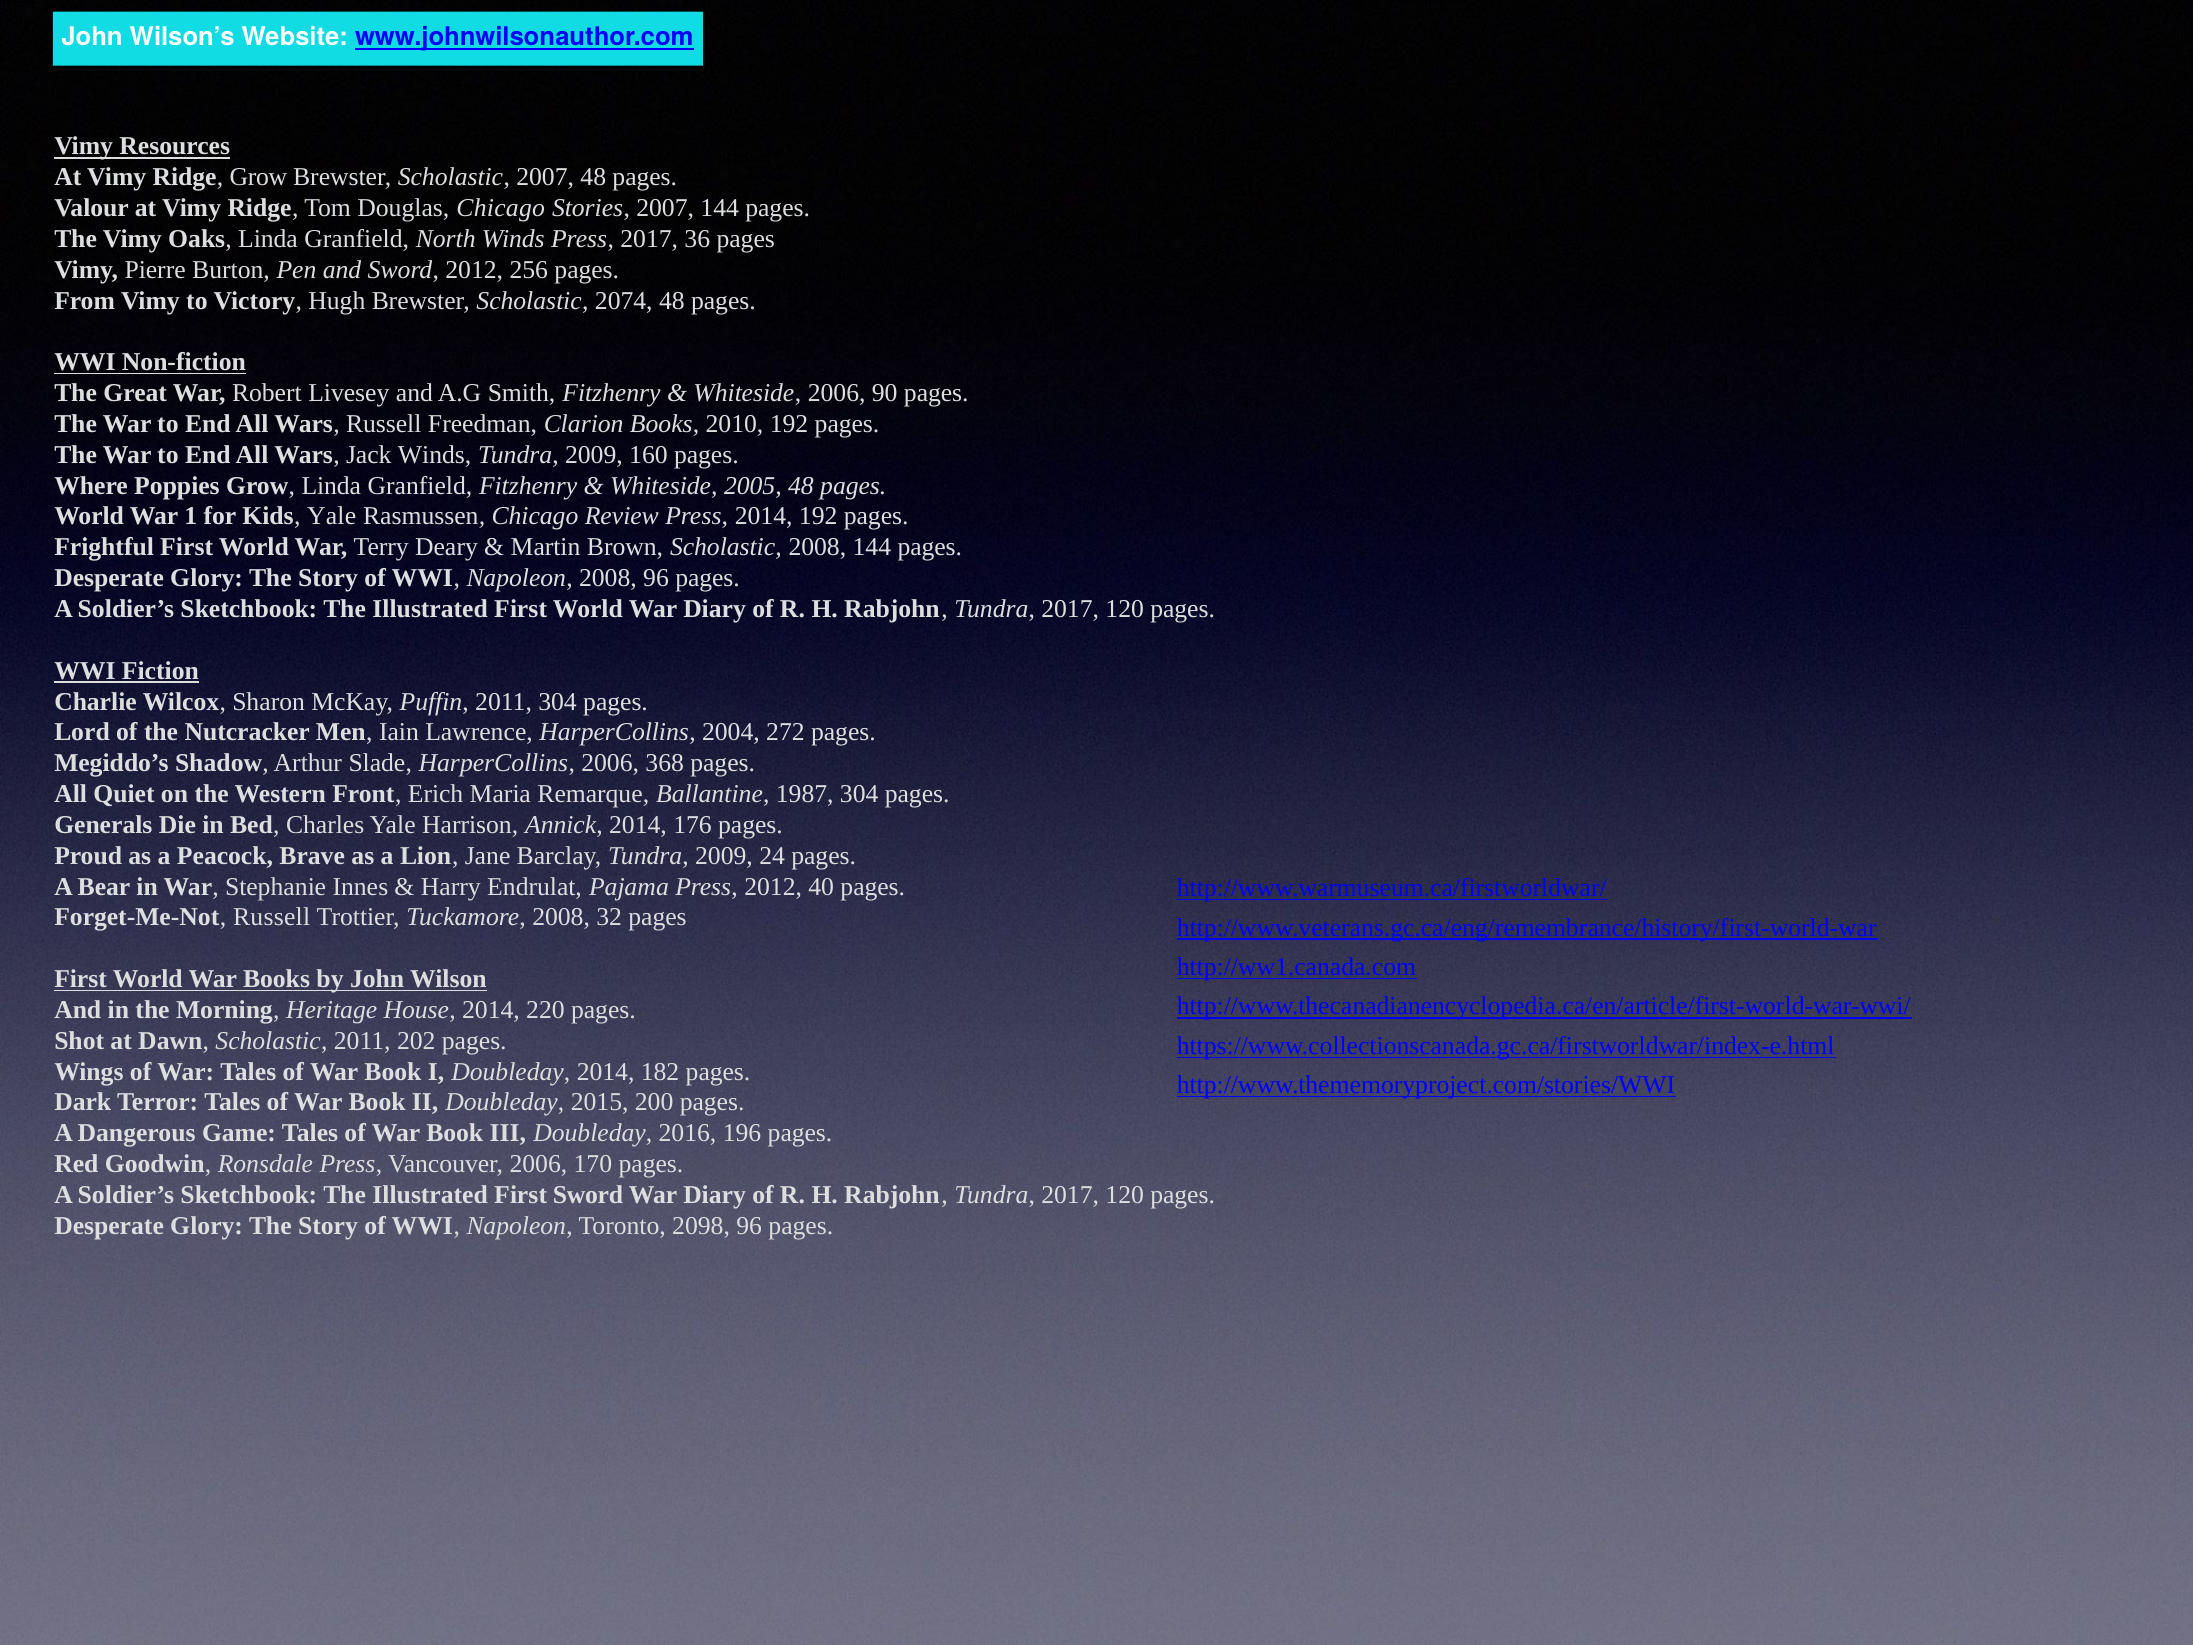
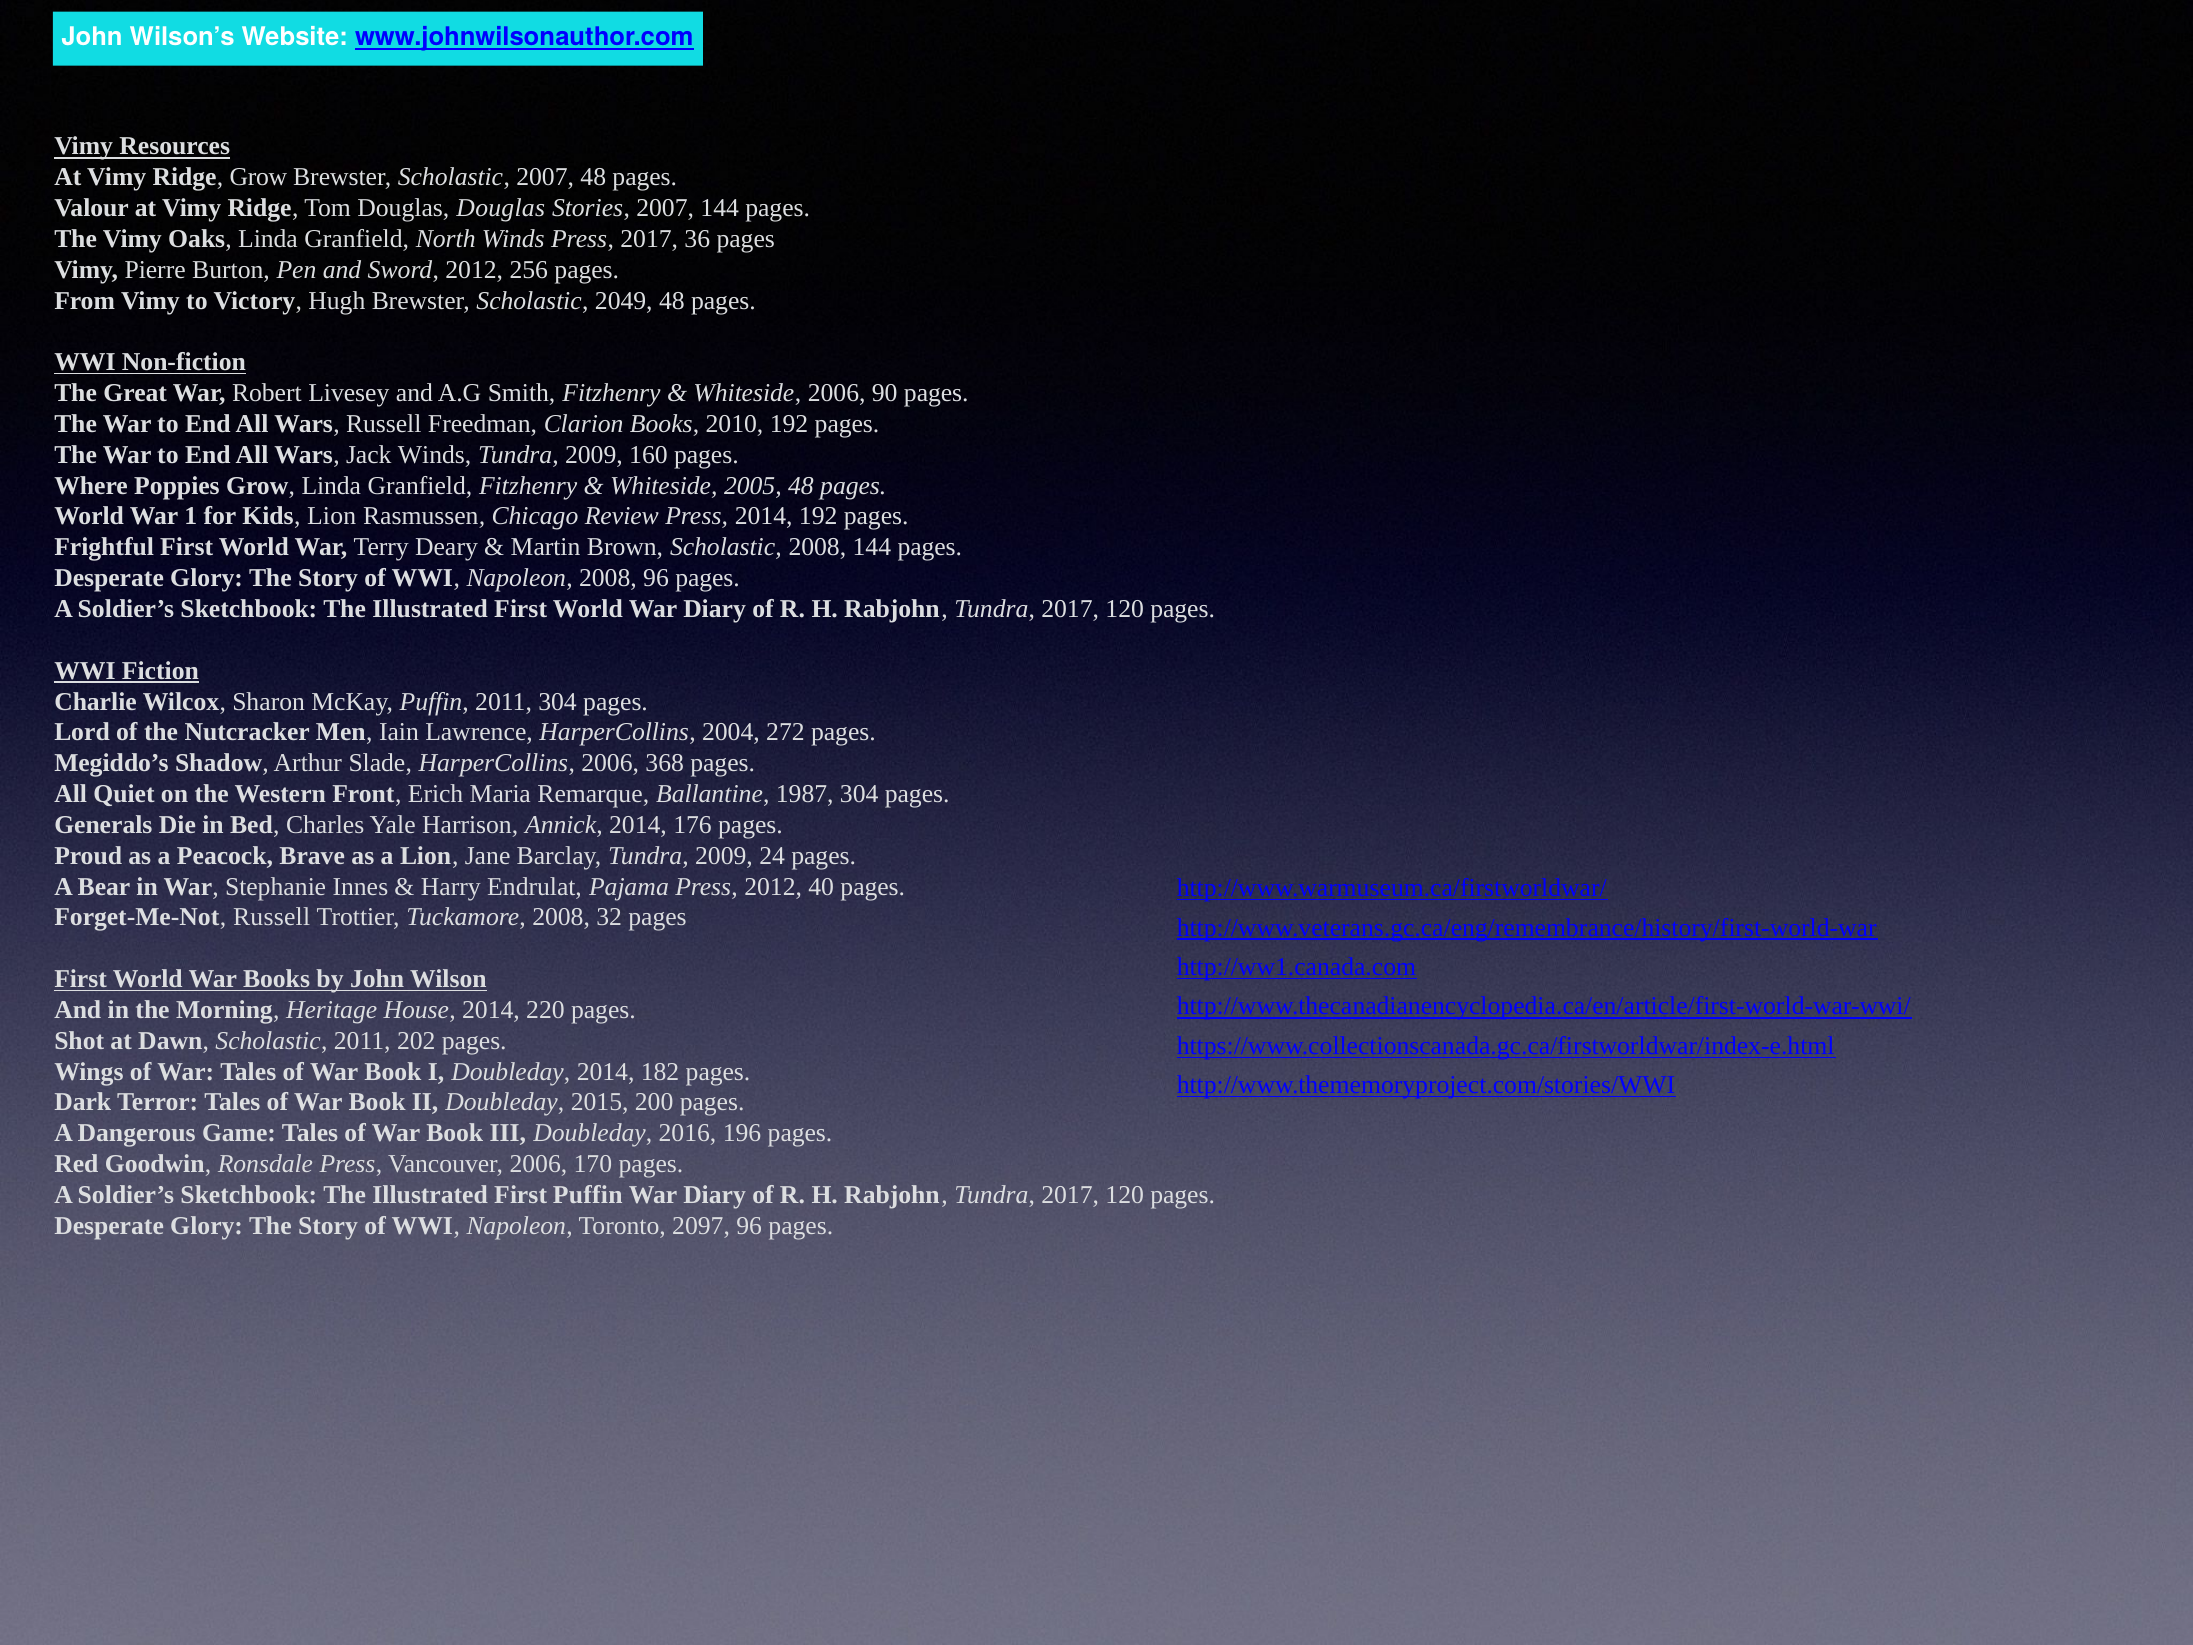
Douglas Chicago: Chicago -> Douglas
2074: 2074 -> 2049
Kids Yale: Yale -> Lion
First Sword: Sword -> Puffin
2098: 2098 -> 2097
